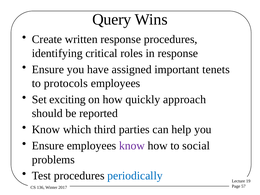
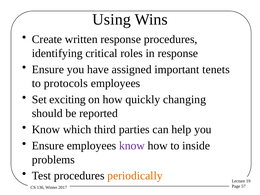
Query: Query -> Using
approach: approach -> changing
social: social -> inside
periodically colour: blue -> orange
